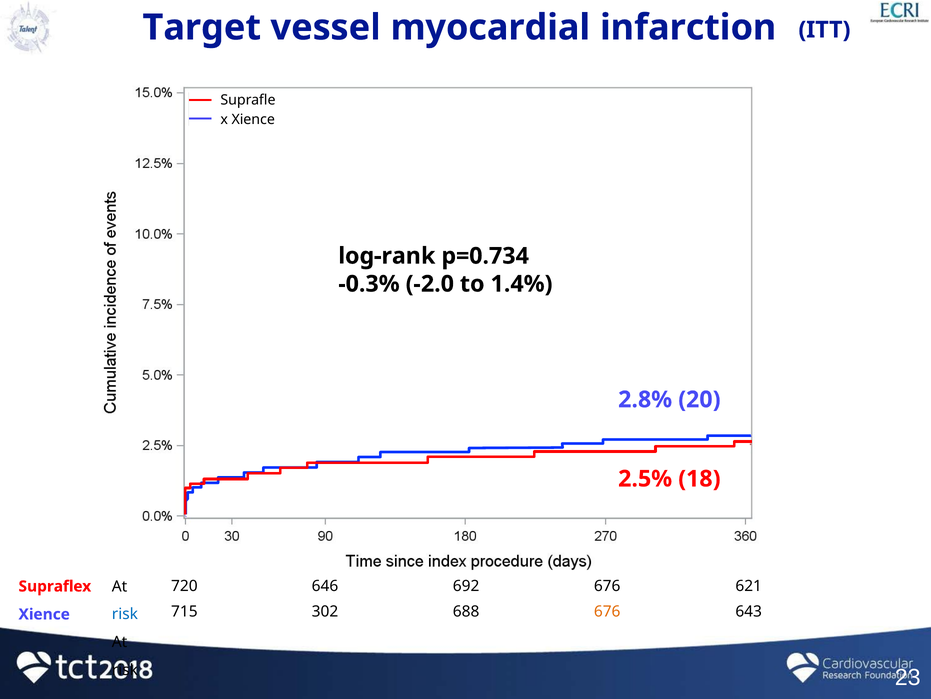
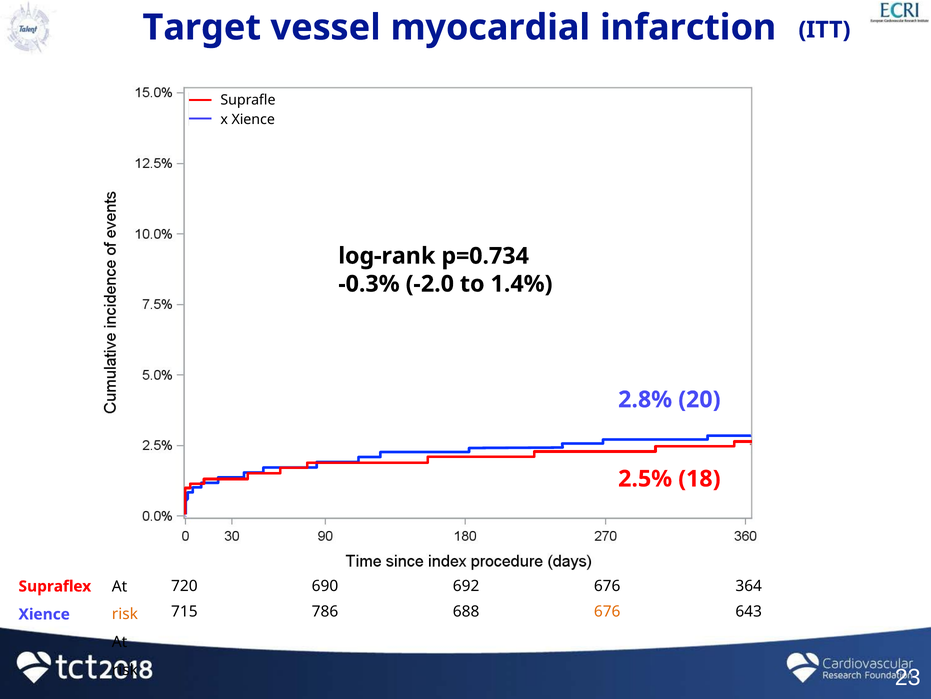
646: 646 -> 690
621: 621 -> 364
302: 302 -> 786
risk at (125, 614) colour: blue -> orange
